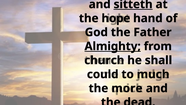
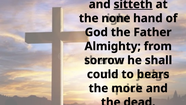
hope: hope -> none
Almighty underline: present -> none
church: church -> sorrow
much: much -> bears
